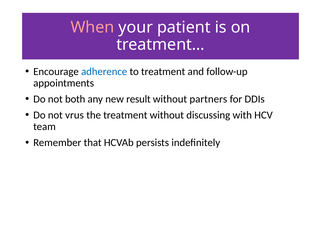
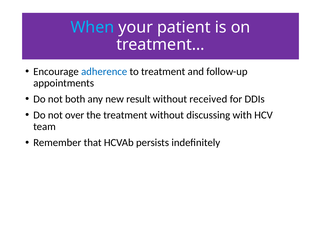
When colour: pink -> light blue
partners: partners -> received
vrus: vrus -> over
